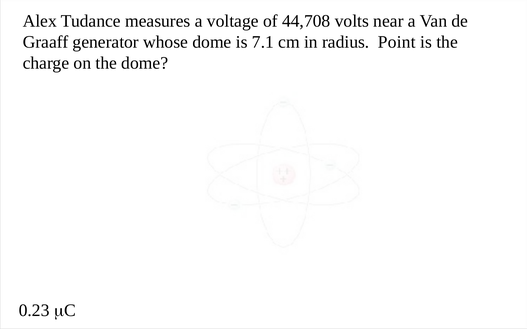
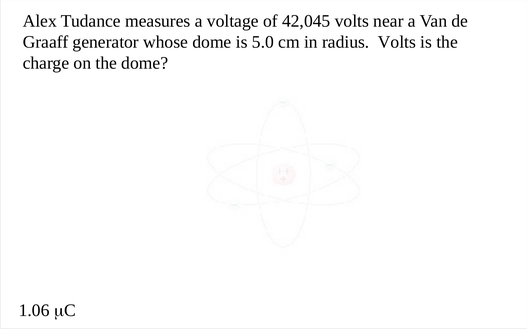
44,708: 44,708 -> 42,045
7.1: 7.1 -> 5.0
radius Point: Point -> Volts
0.23: 0.23 -> 1.06
